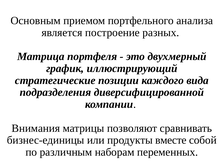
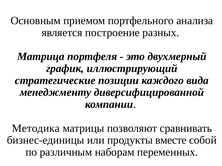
подразделения: подразделения -> менеджменту
Внимания: Внимания -> Методика
